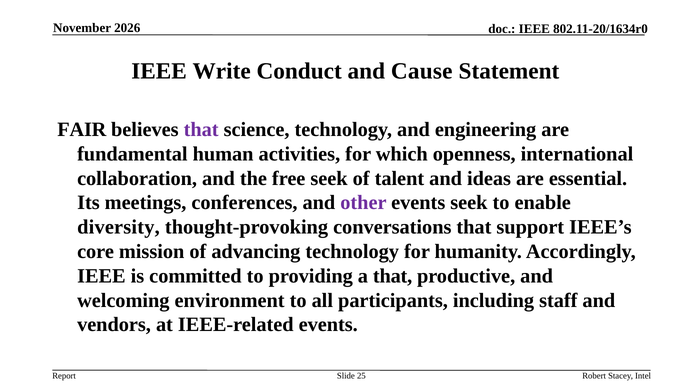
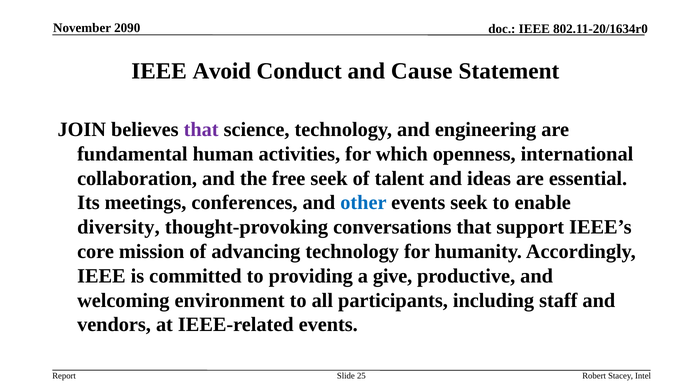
2026: 2026 -> 2090
Write: Write -> Avoid
FAIR: FAIR -> JOIN
other colour: purple -> blue
a that: that -> give
